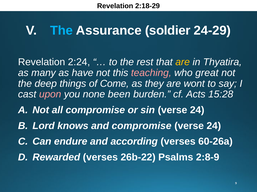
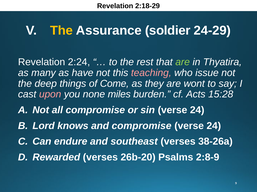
The at (61, 31) colour: light blue -> yellow
are at (183, 62) colour: yellow -> light green
great: great -> issue
been: been -> miles
according: according -> southeast
60-26a: 60-26a -> 38-26a
26b-22: 26b-22 -> 26b-20
